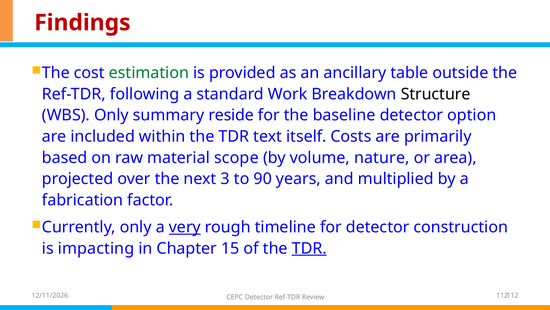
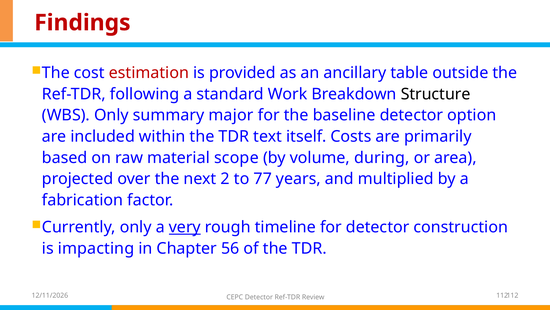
estimation colour: green -> red
reside: reside -> major
nature: nature -> during
3: 3 -> 2
90: 90 -> 77
15: 15 -> 56
TDR at (309, 248) underline: present -> none
